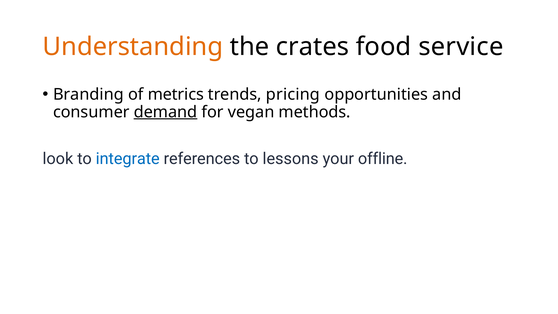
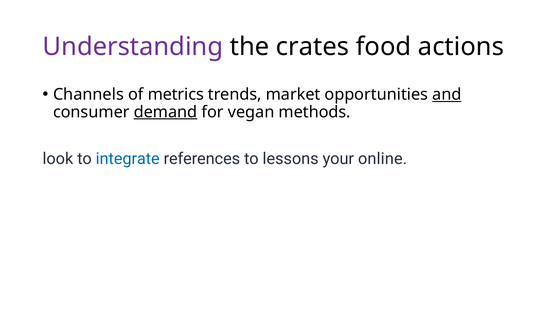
Understanding colour: orange -> purple
service: service -> actions
Branding: Branding -> Channels
pricing: pricing -> market
and underline: none -> present
offline: offline -> online
